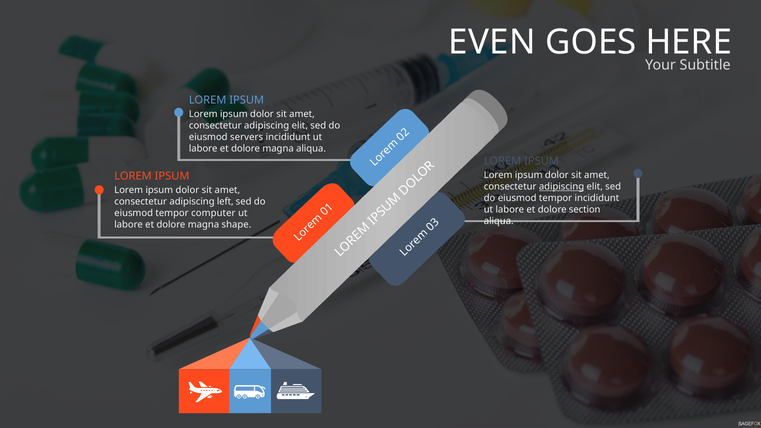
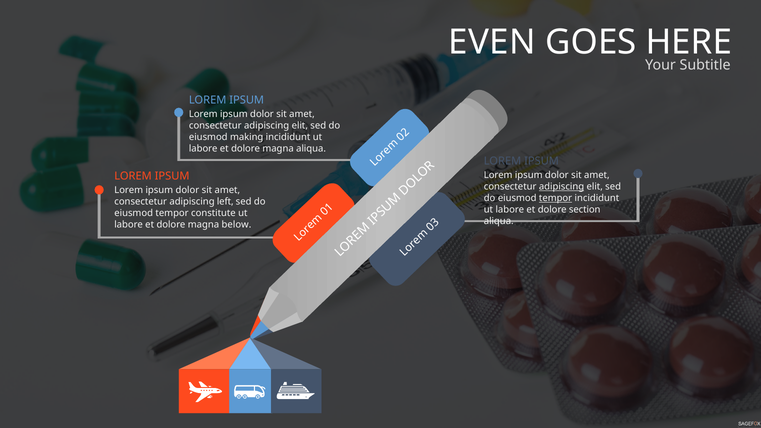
servers: servers -> making
tempor at (556, 198) underline: none -> present
computer: computer -> constitute
shape: shape -> below
